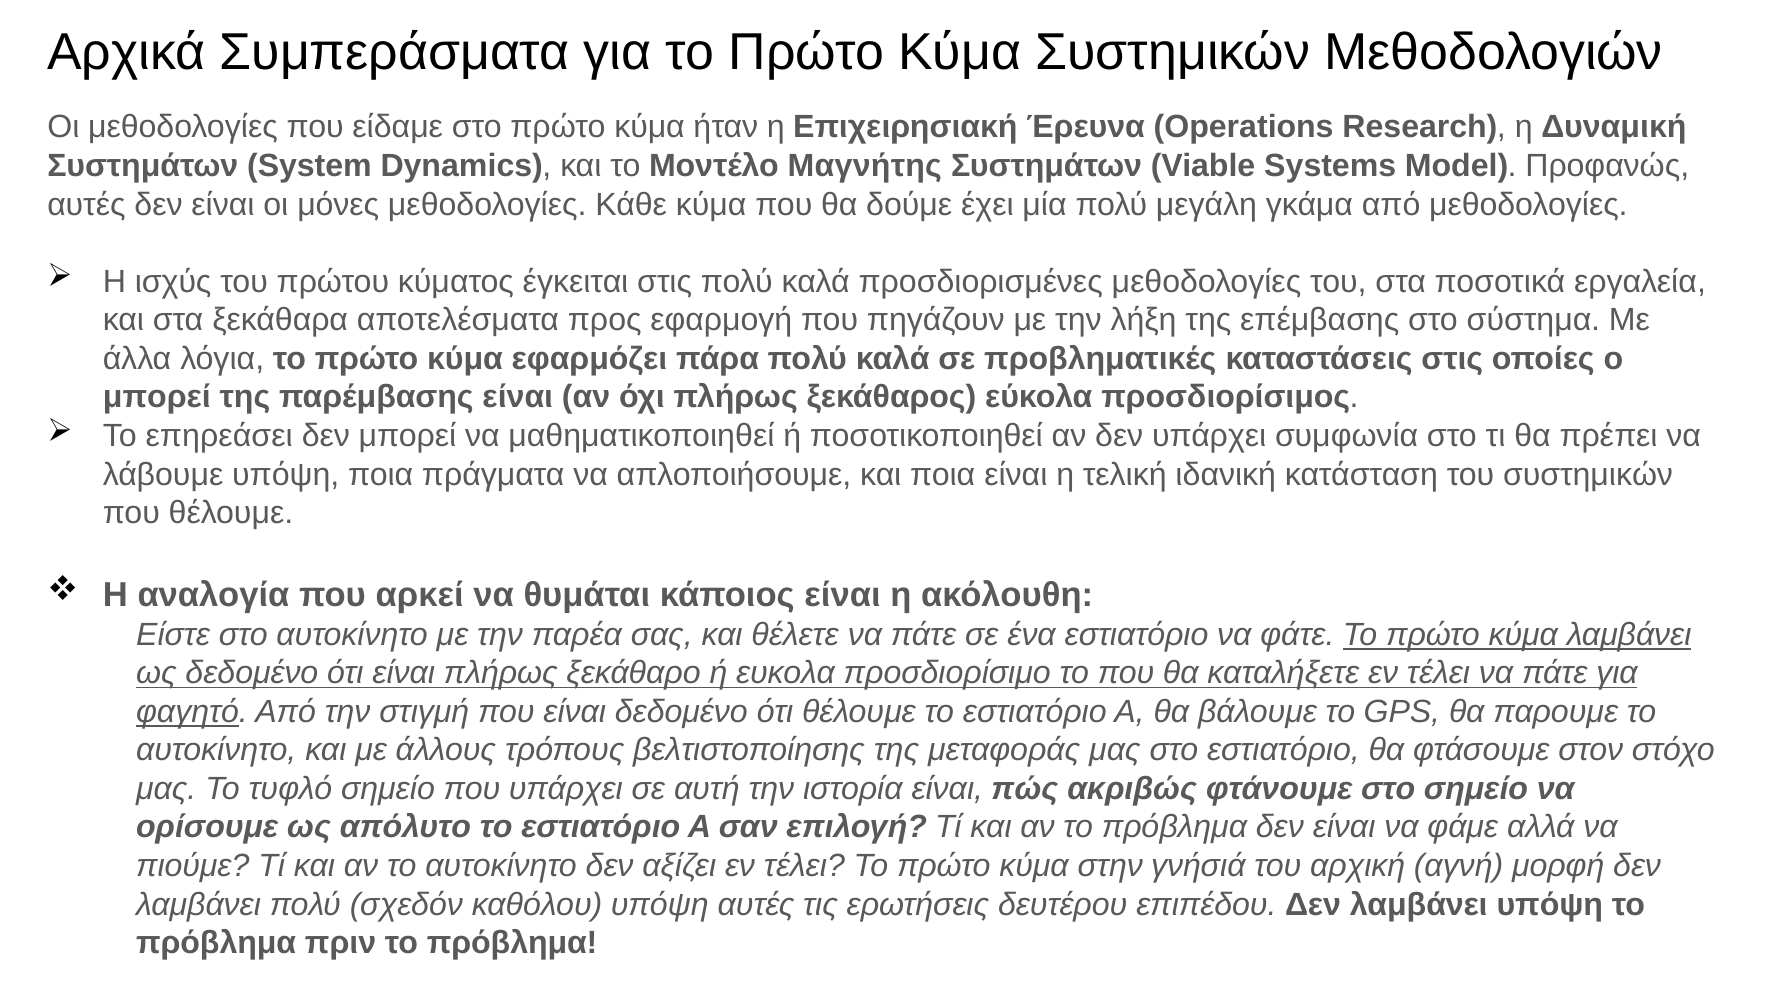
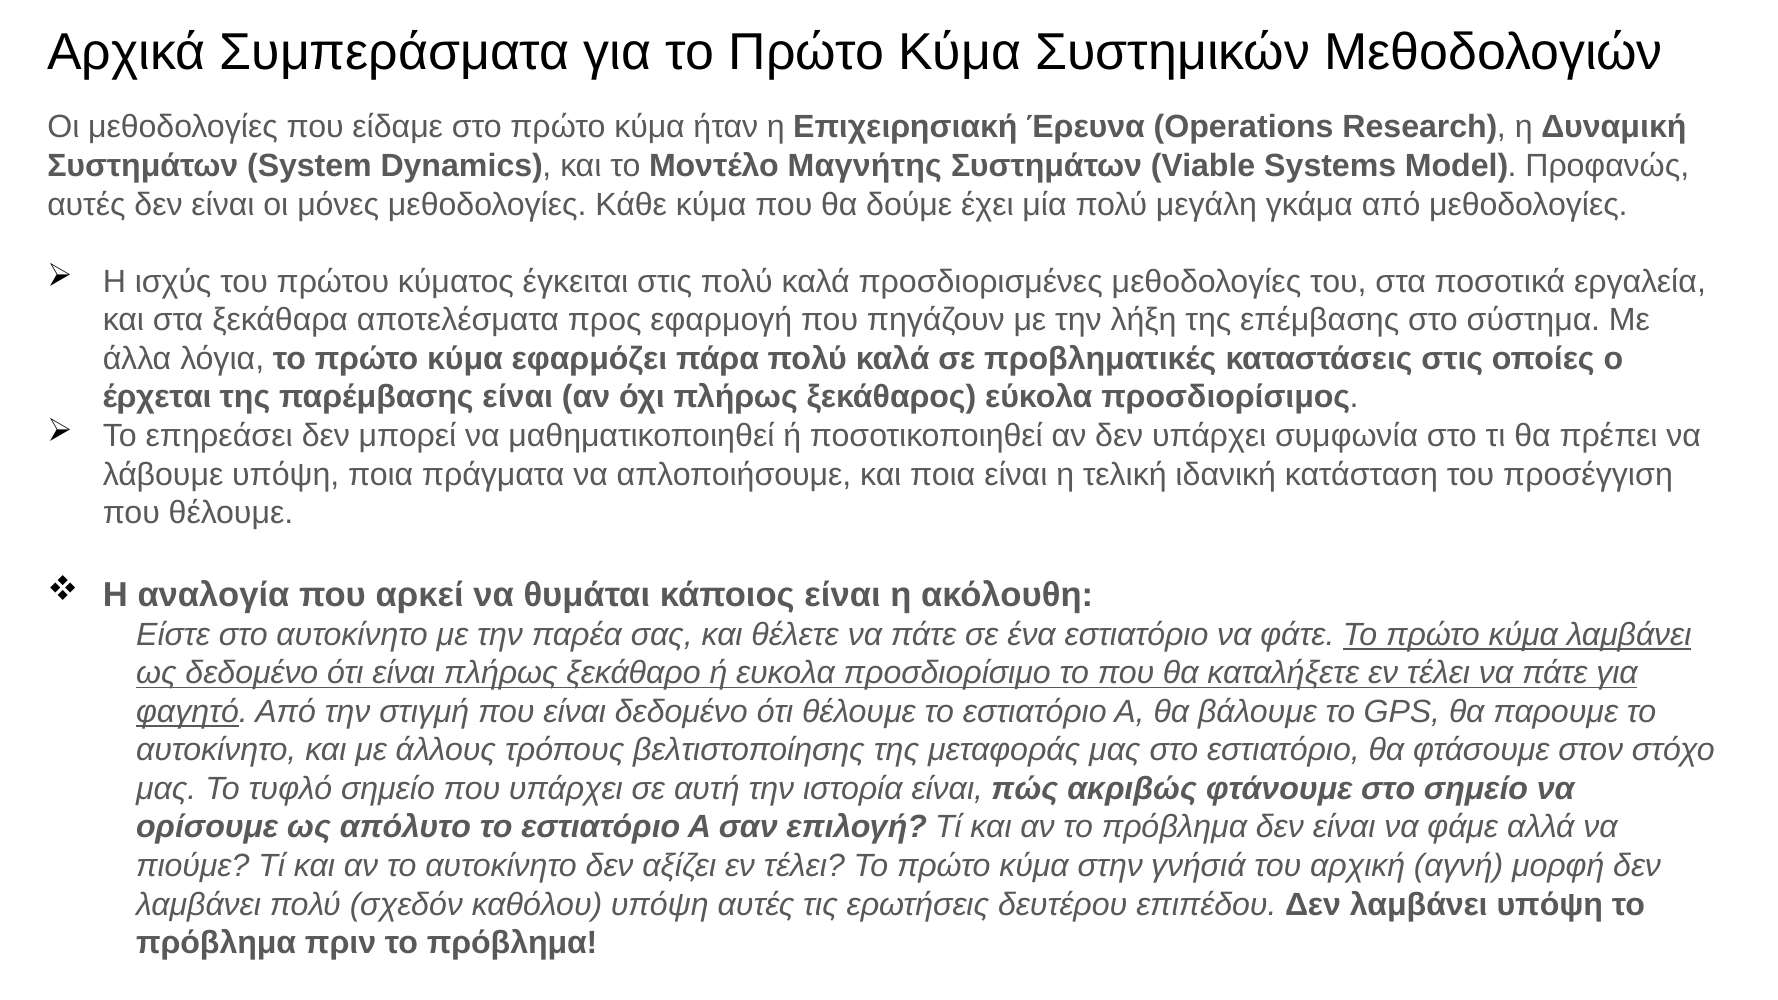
μπορεί at (157, 397): μπορεί -> έρχεται
του συστημικών: συστημικών -> προσέγγιση
